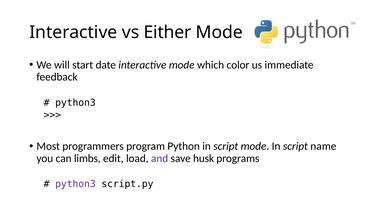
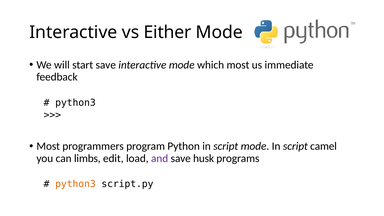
start date: date -> save
which color: color -> most
name: name -> camel
python3 at (75, 184) colour: purple -> orange
